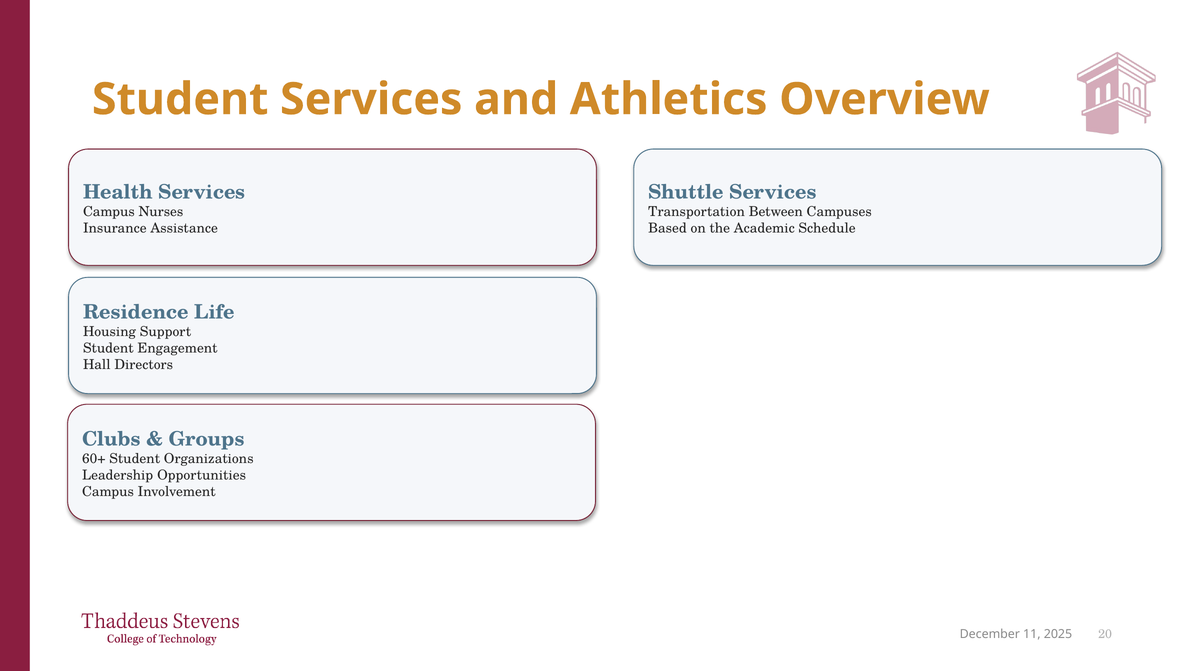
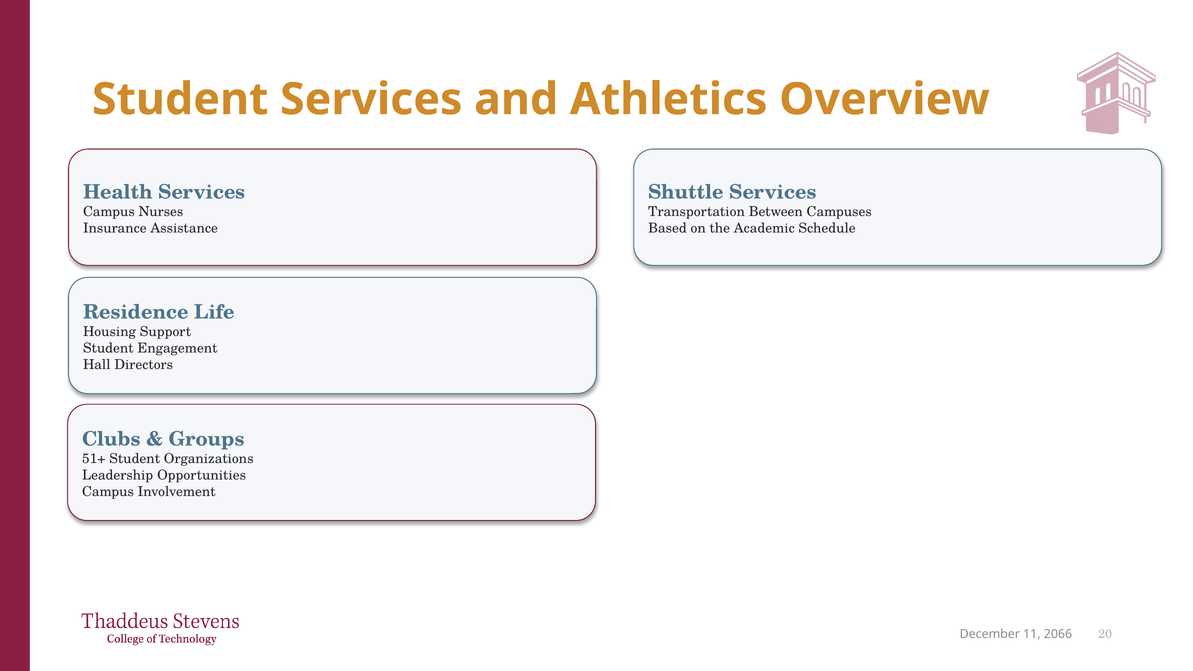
60+: 60+ -> 51+
2025: 2025 -> 2066
